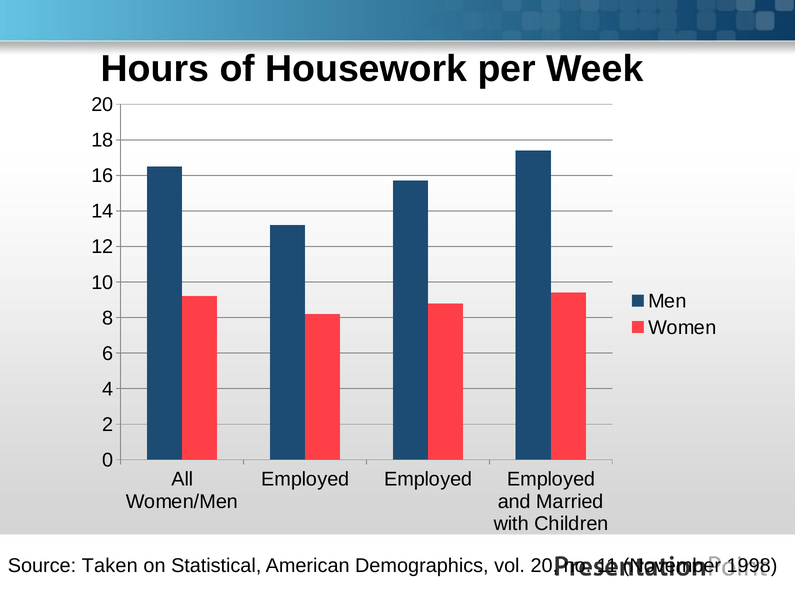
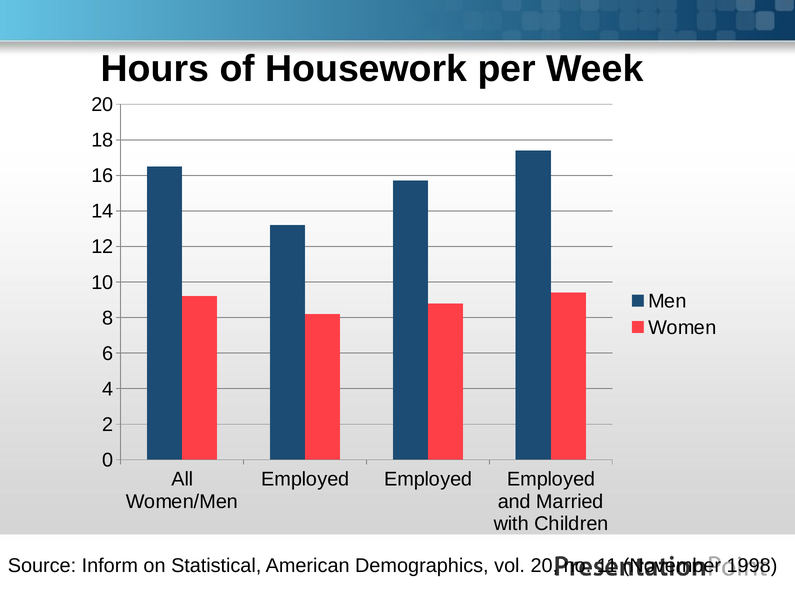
Taken: Taken -> Inform
